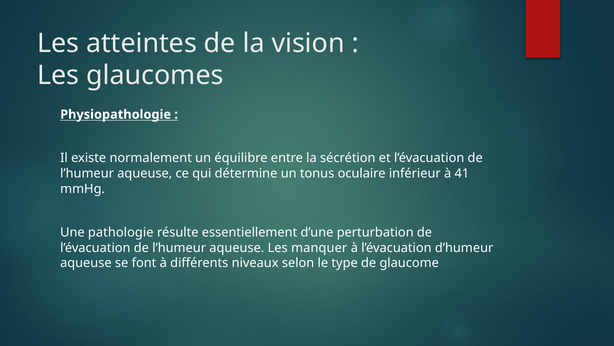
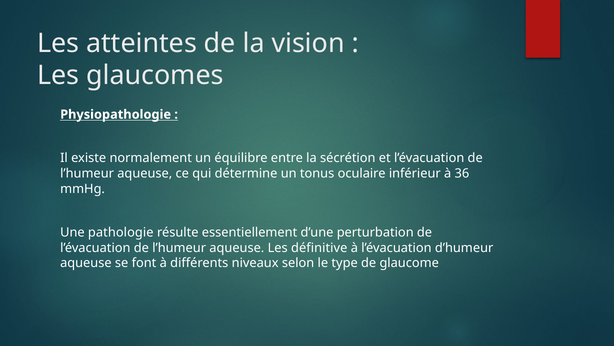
41: 41 -> 36
manquer: manquer -> définitive
